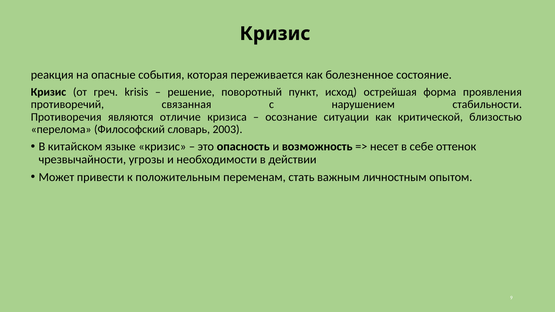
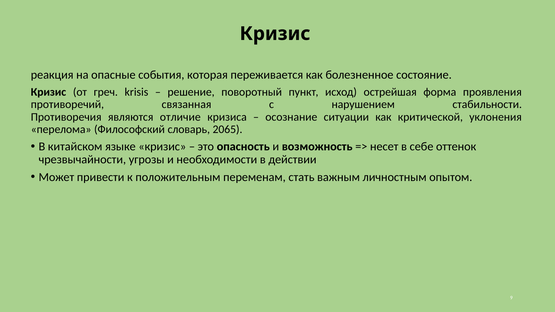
близостью: близостью -> уклонения
2003: 2003 -> 2065
